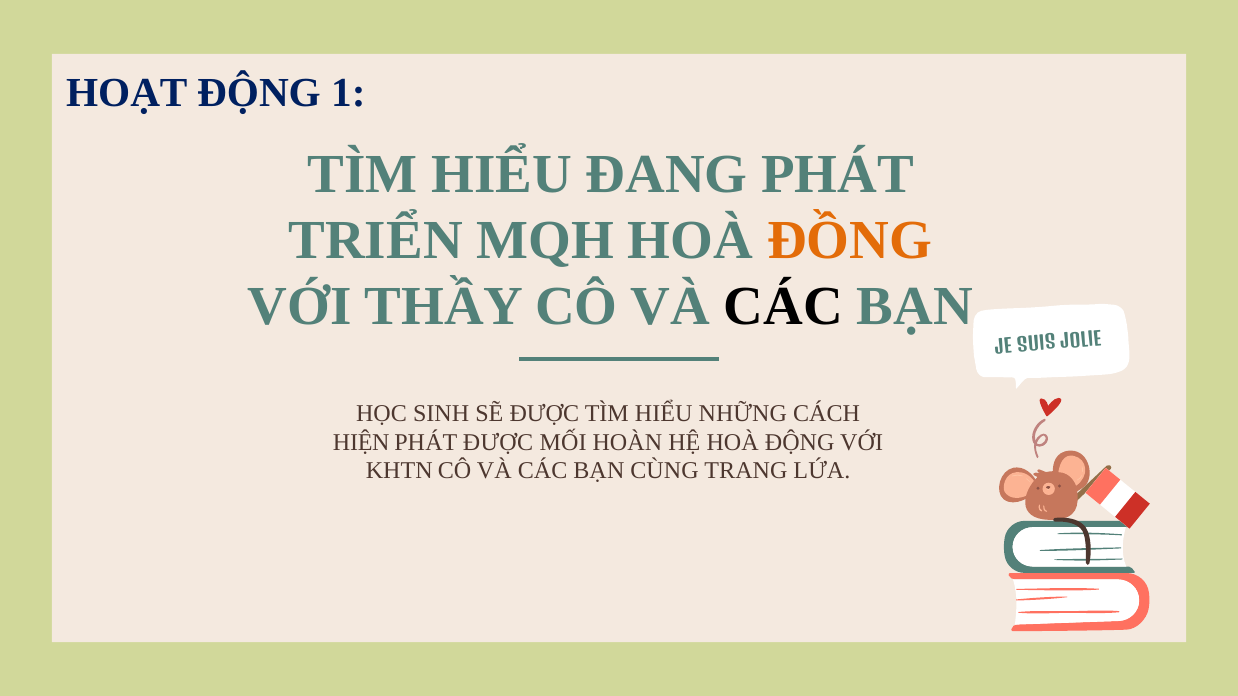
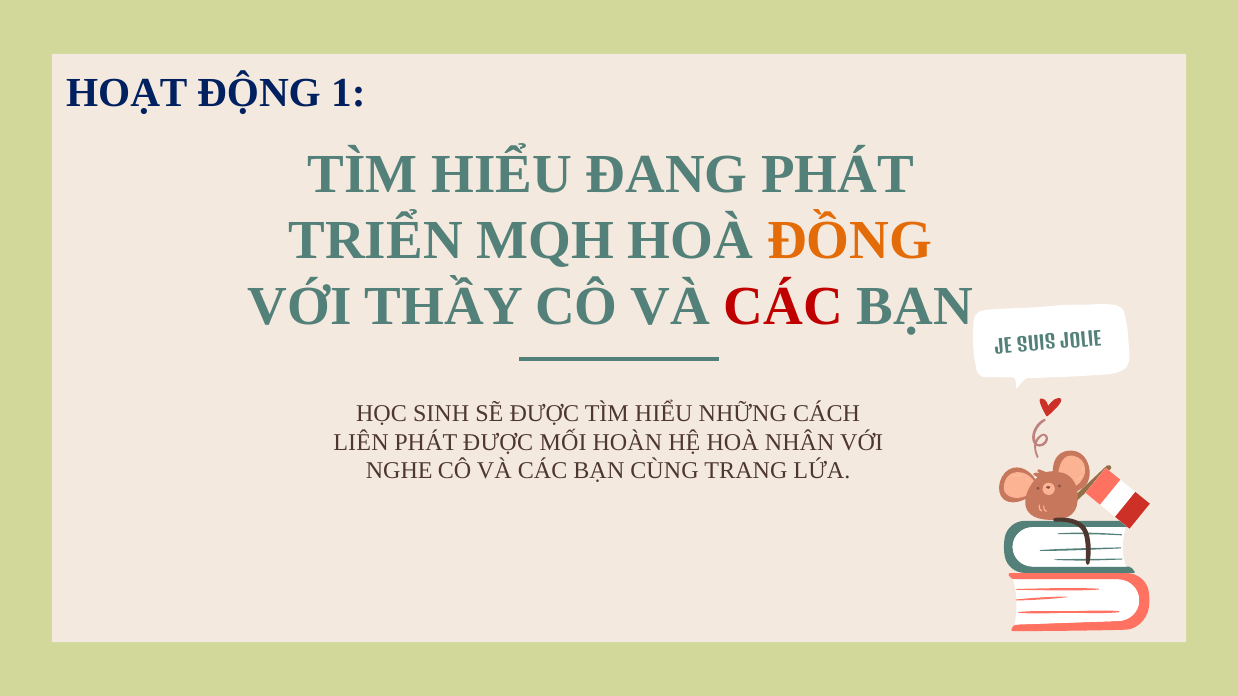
CÁC at (783, 307) colour: black -> red
HIỆN: HIỆN -> LIÊN
ĐỘNG: ĐỘNG -> NHÂN
KHTN: KHTN -> NGHE
